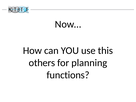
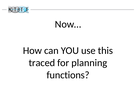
others: others -> traced
